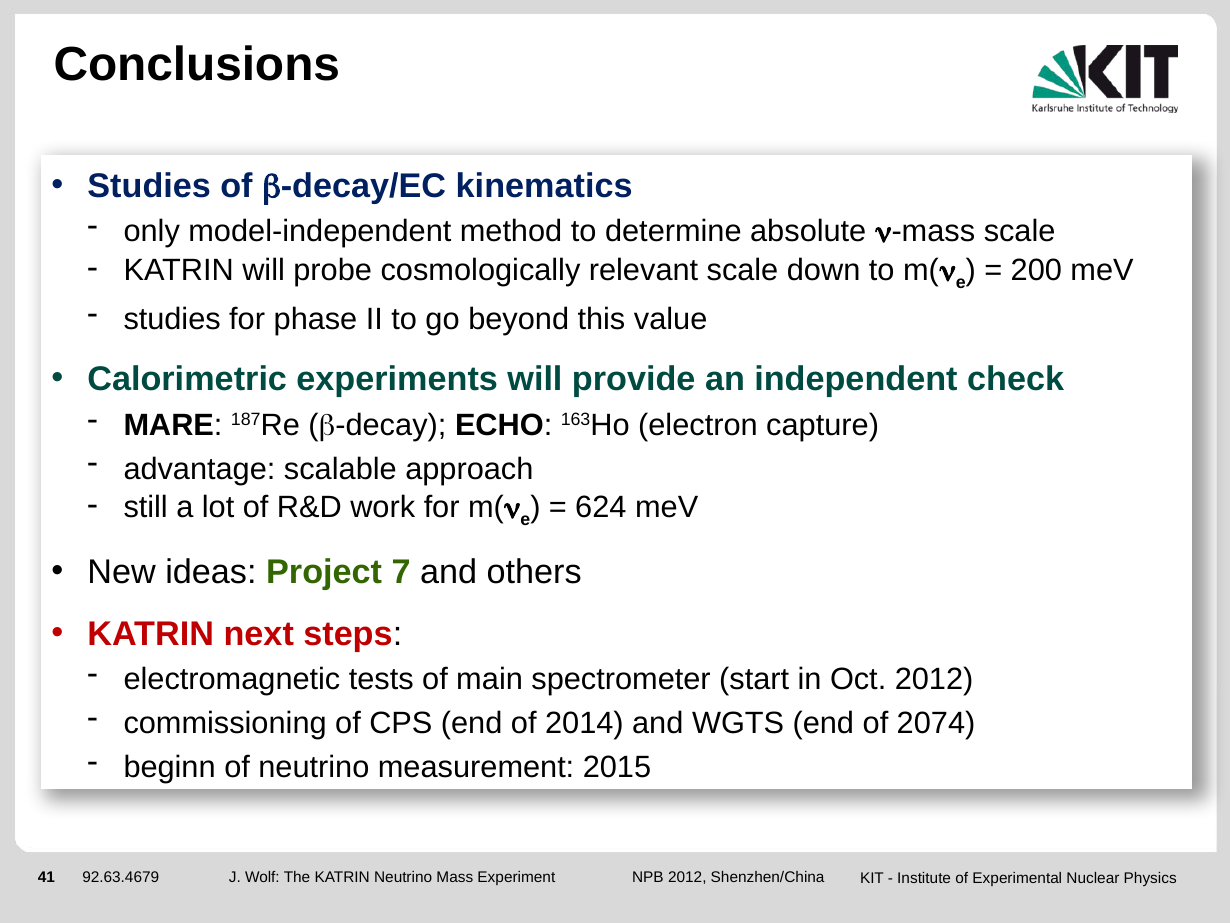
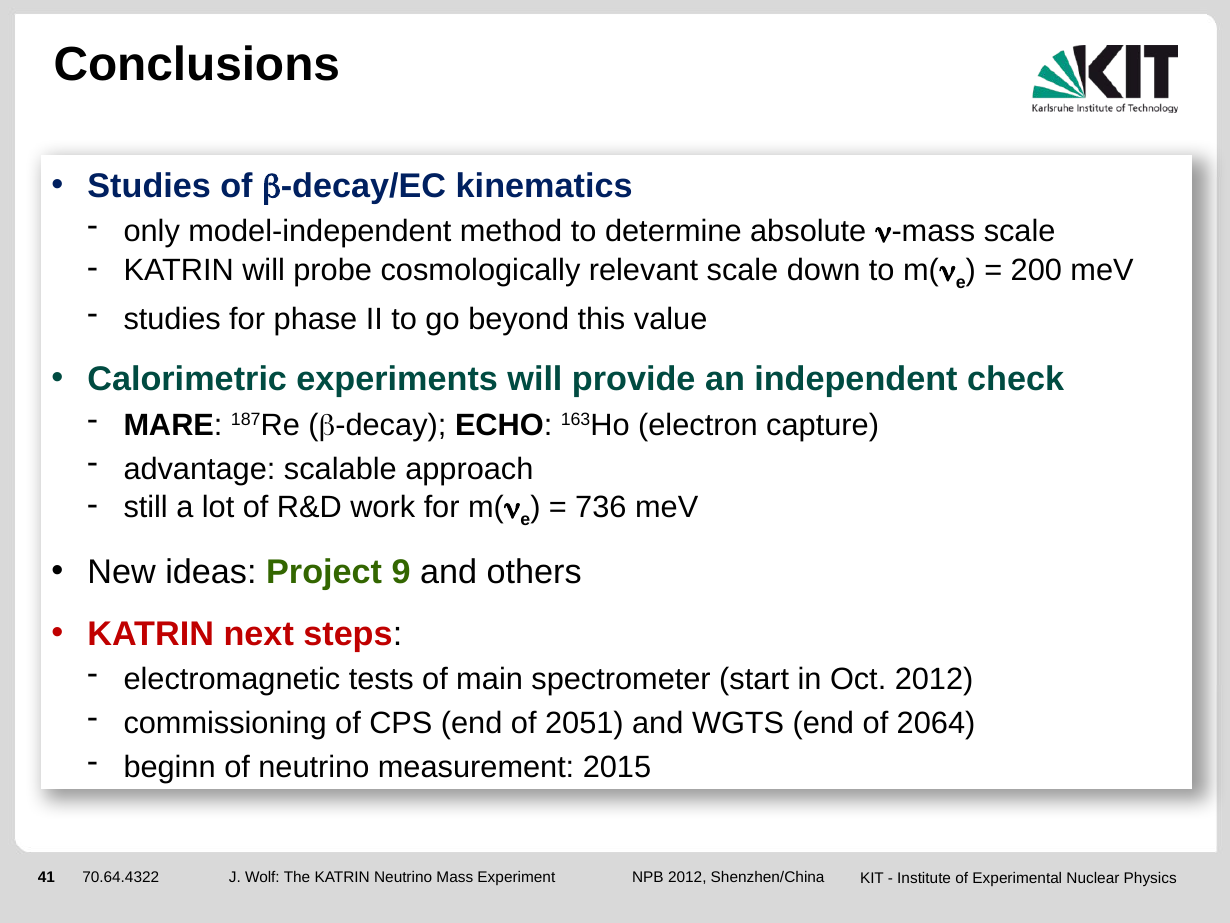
624: 624 -> 736
7: 7 -> 9
2014: 2014 -> 2051
2074: 2074 -> 2064
92.63.4679: 92.63.4679 -> 70.64.4322
